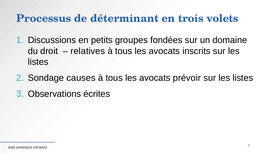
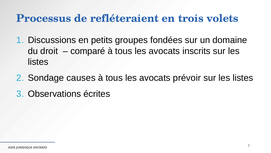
déterminant: déterminant -> refléteraient
relatives: relatives -> comparé
